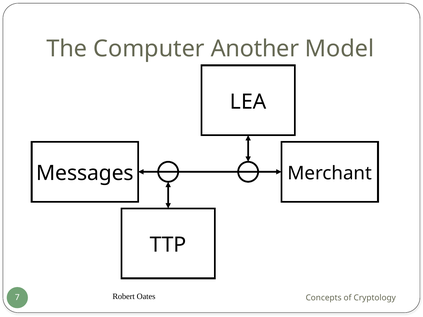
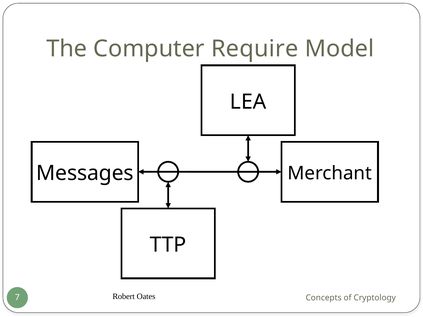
Another: Another -> Require
